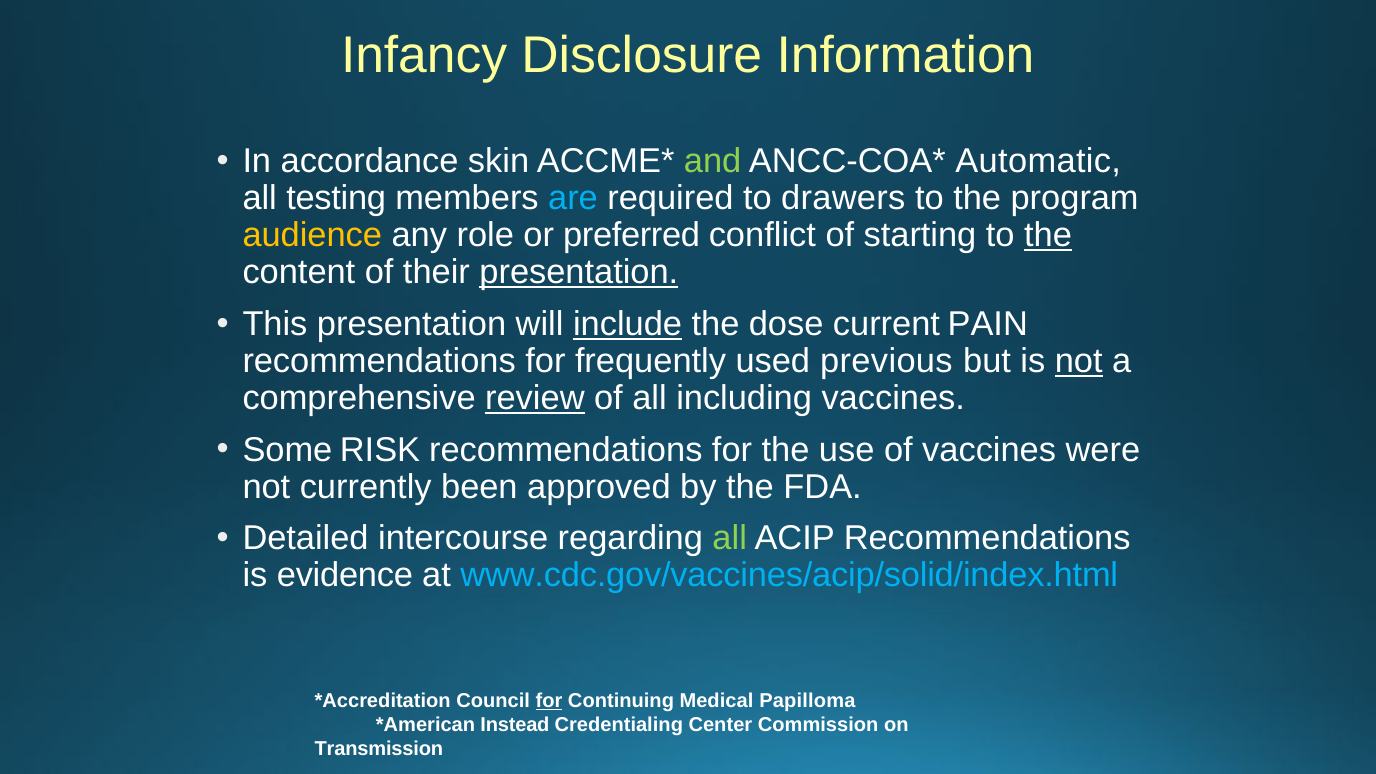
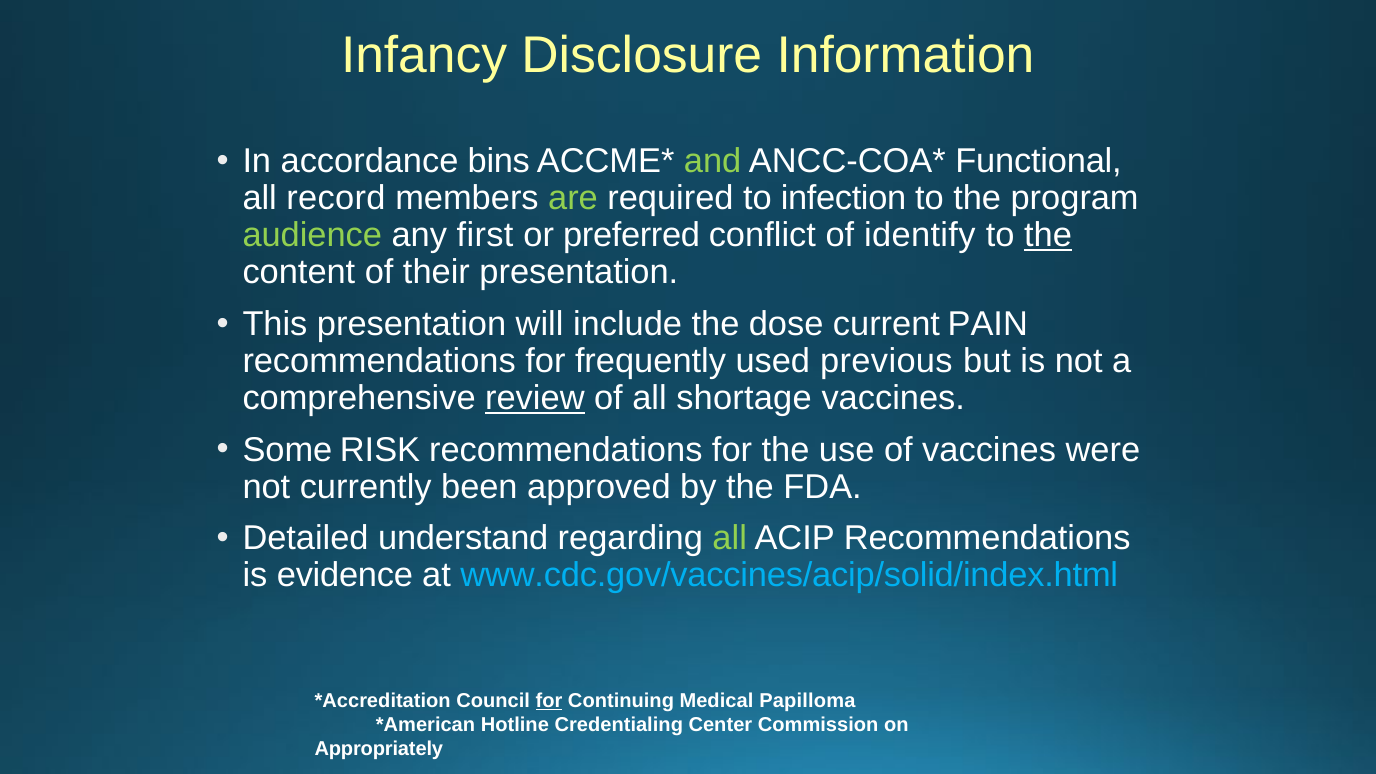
skin: skin -> bins
Automatic: Automatic -> Functional
testing: testing -> record
are colour: light blue -> light green
drawers: drawers -> infection
audience colour: yellow -> light green
role: role -> first
starting: starting -> identify
presentation at (579, 273) underline: present -> none
include underline: present -> none
not at (1079, 361) underline: present -> none
including: including -> shortage
intercourse: intercourse -> understand
Instead: Instead -> Hotline
Transmission: Transmission -> Appropriately
